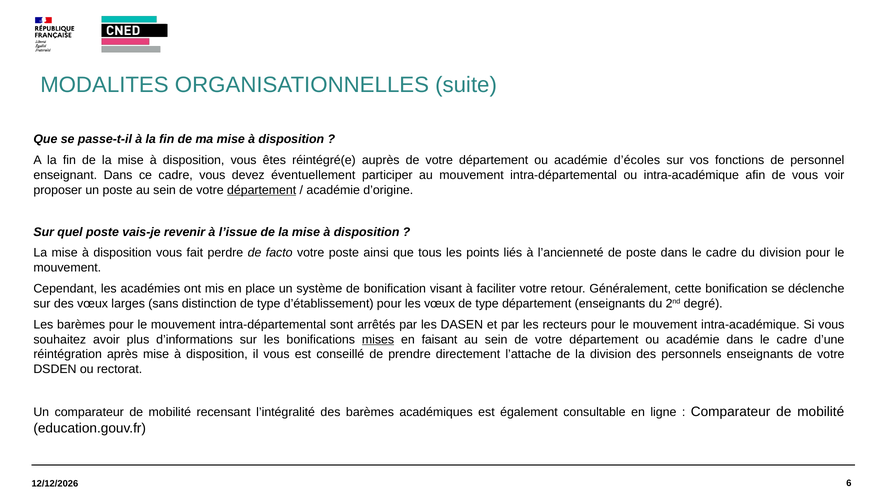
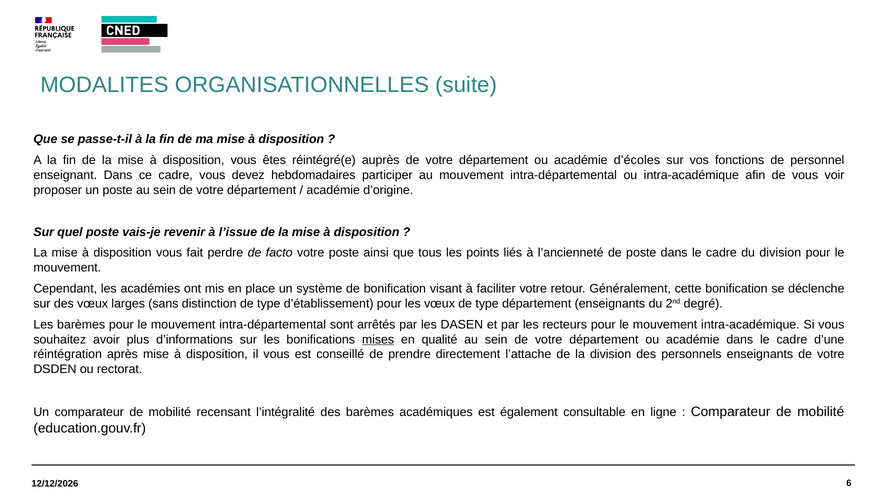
éventuellement: éventuellement -> hebdomadaires
département at (262, 190) underline: present -> none
faisant: faisant -> qualité
